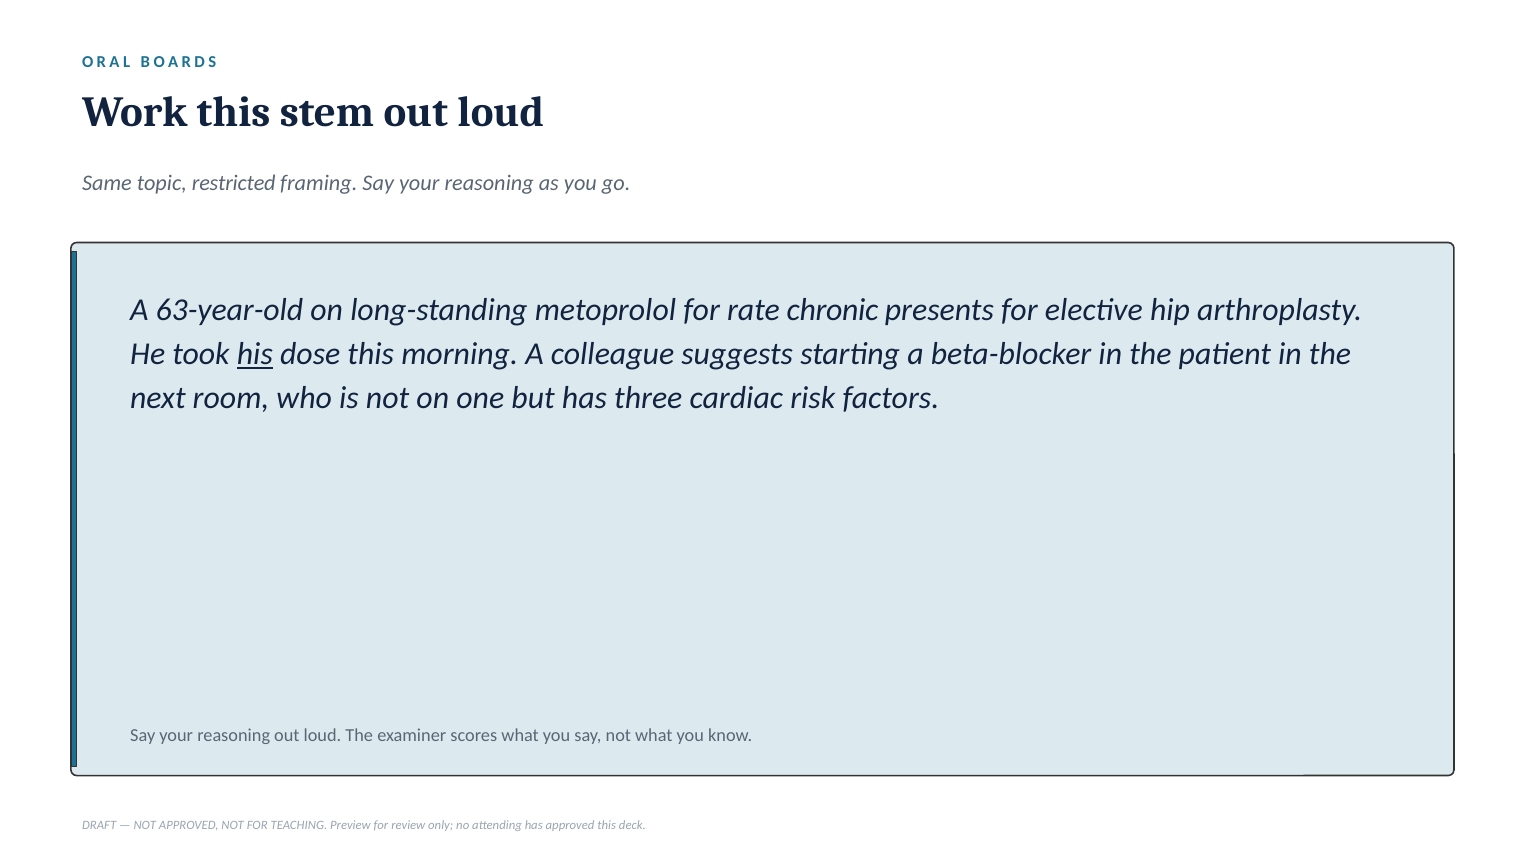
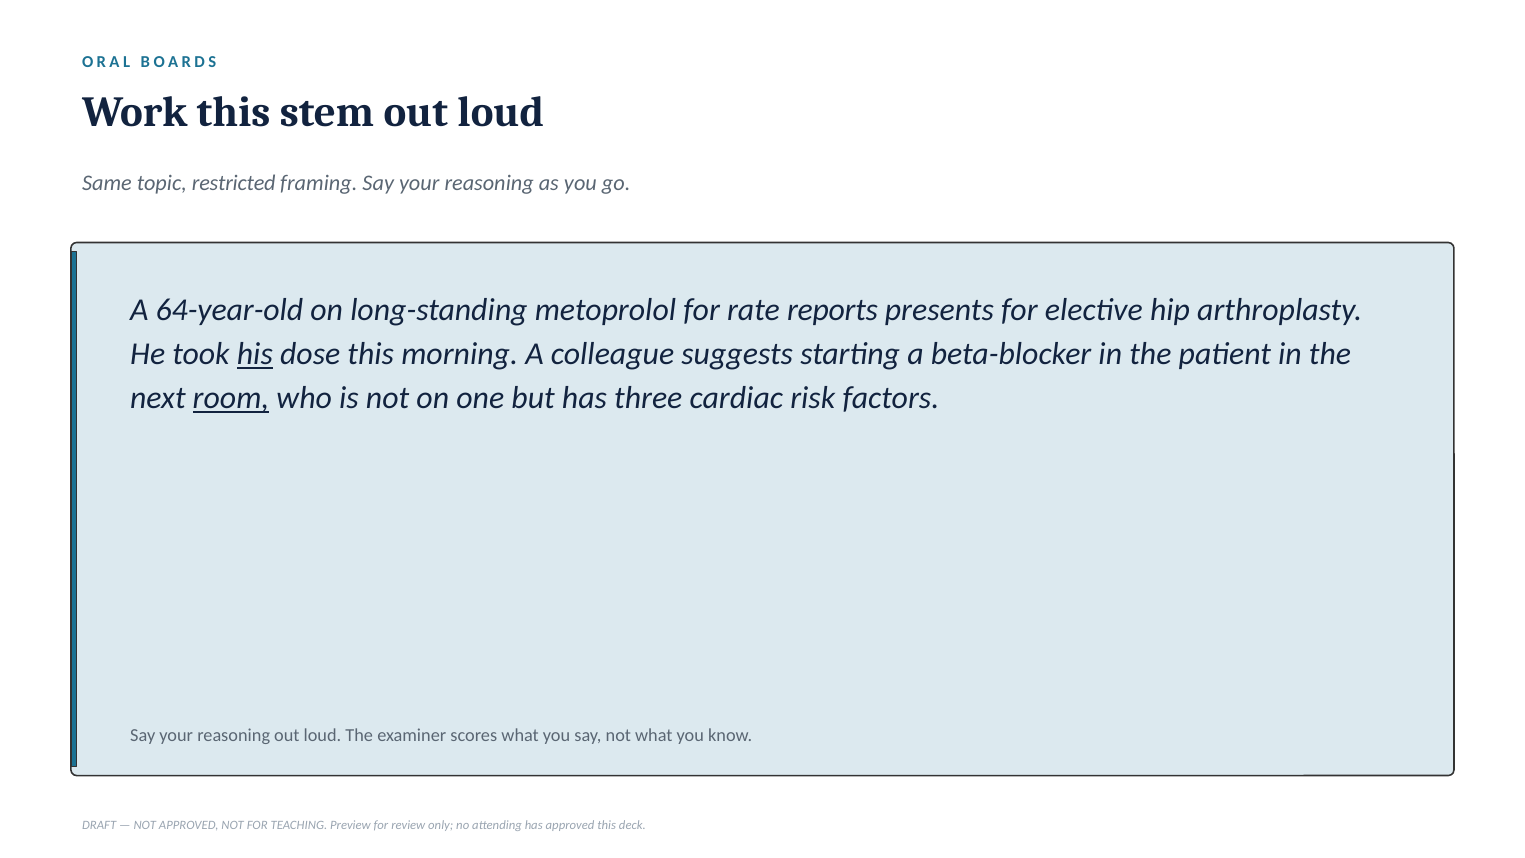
63-year-old: 63-year-old -> 64-year-old
chronic: chronic -> reports
room underline: none -> present
